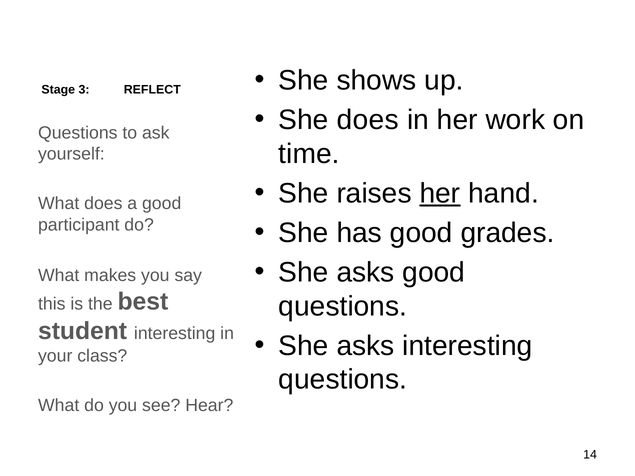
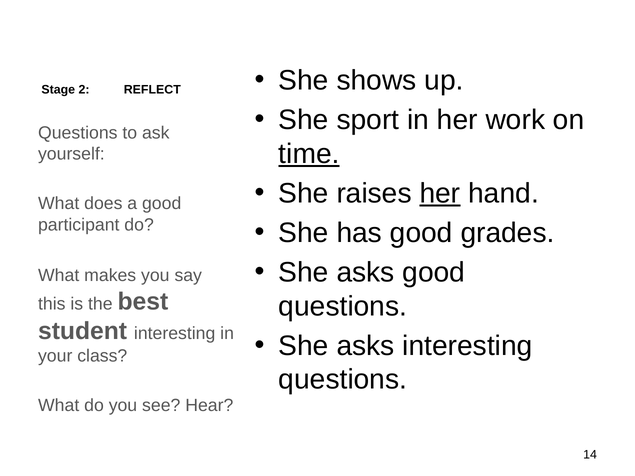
3: 3 -> 2
She does: does -> sport
time underline: none -> present
